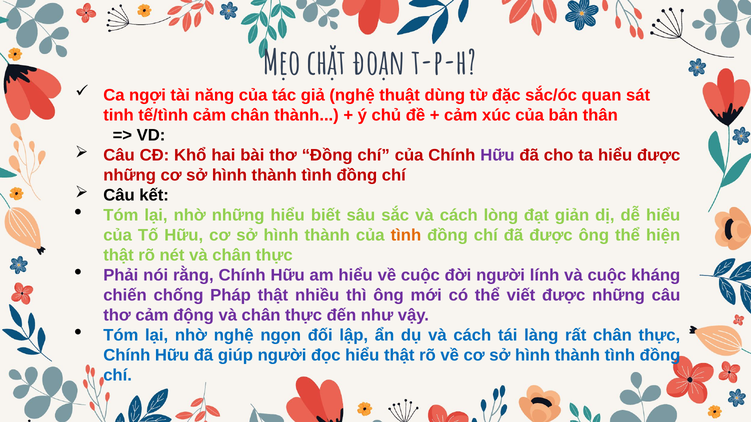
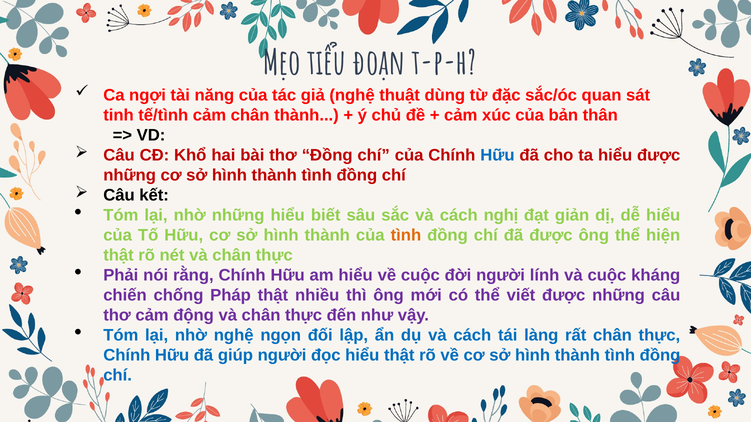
chặt: chặt -> tiểu
Hữu at (497, 155) colour: purple -> blue
lòng: lòng -> nghị
